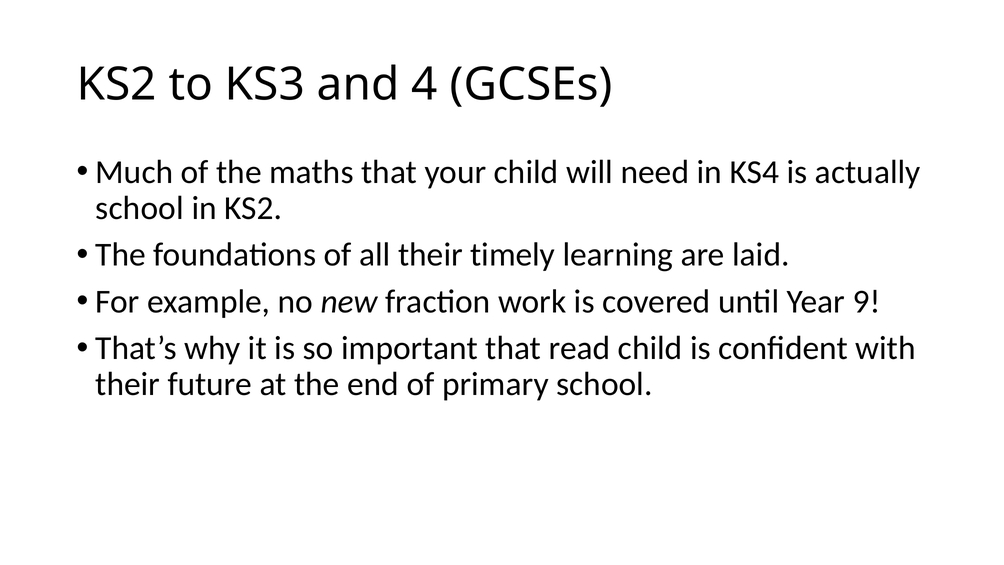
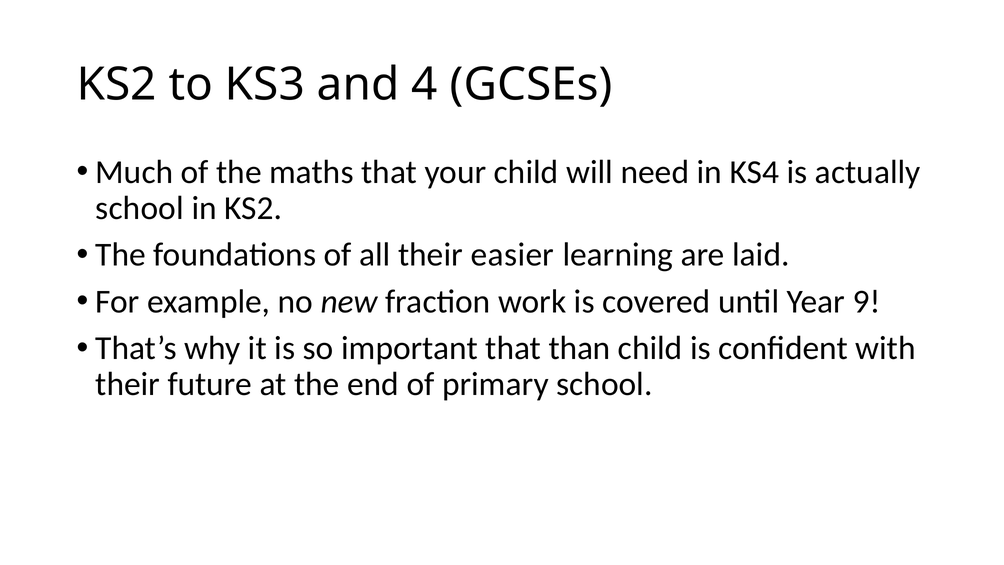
timely: timely -> easier
read: read -> than
